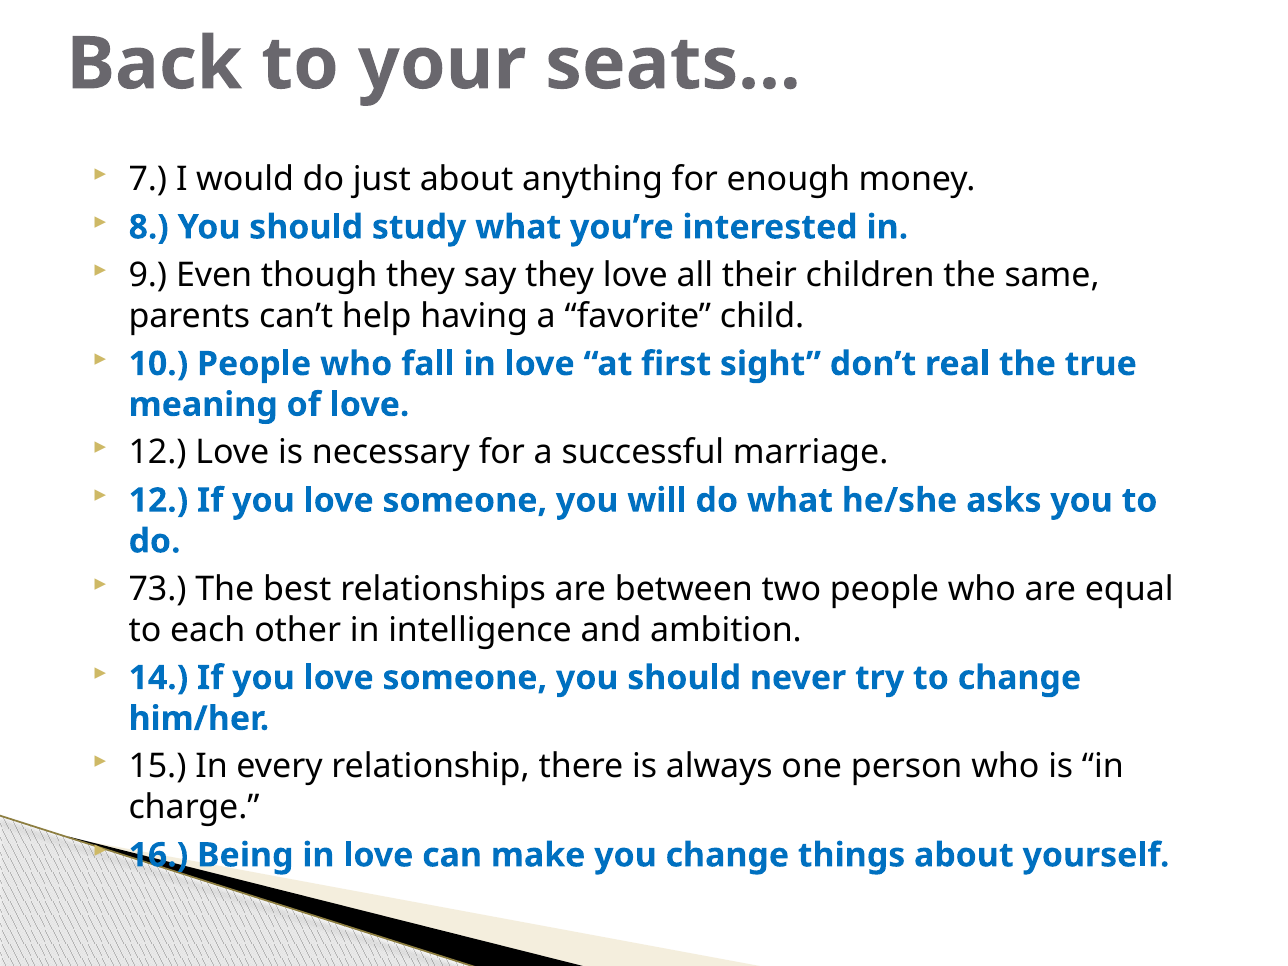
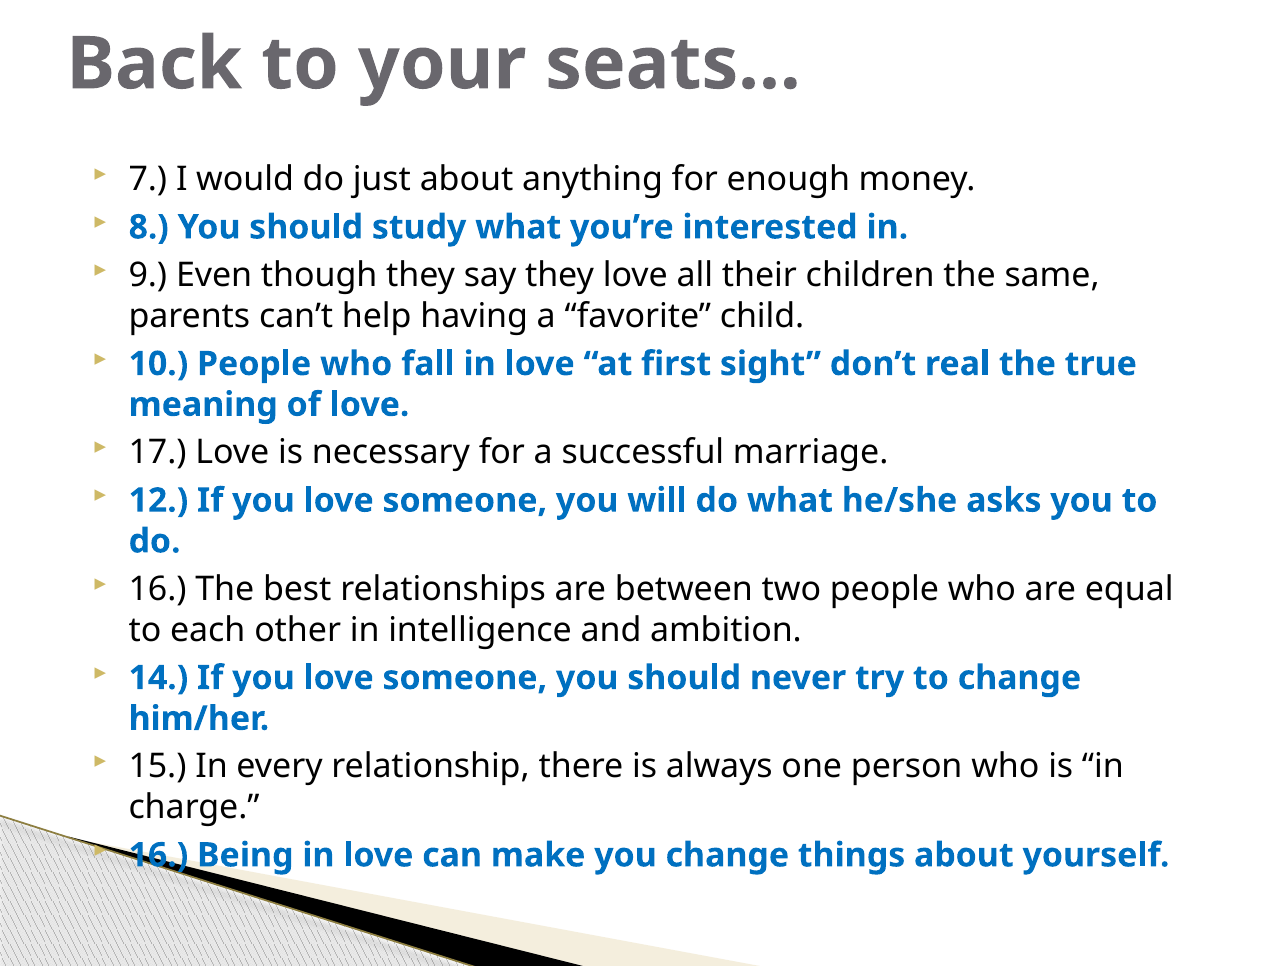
12 at (158, 453): 12 -> 17
73 at (158, 589): 73 -> 16
